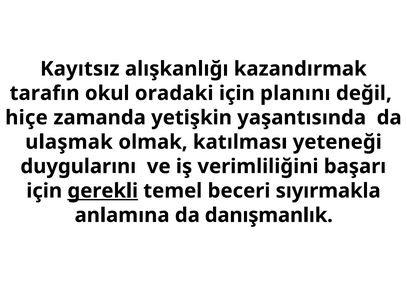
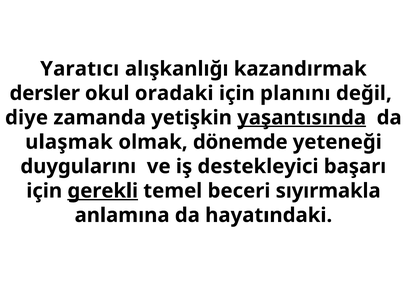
Kayıtsız: Kayıtsız -> Yaratıcı
tarafın: tarafın -> dersler
hiçe: hiçe -> diye
yaşantısında underline: none -> present
katılması: katılması -> dönemde
verimliliğini: verimliliğini -> destekleyici
danışmanlık: danışmanlık -> hayatındaki
